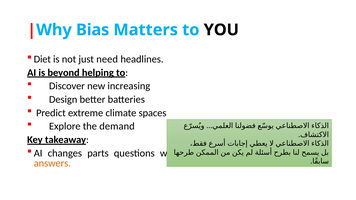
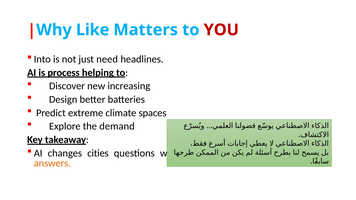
Bias: Bias -> Like
YOU colour: black -> red
Diet: Diet -> Into
beyond: beyond -> process
parts: parts -> cities
